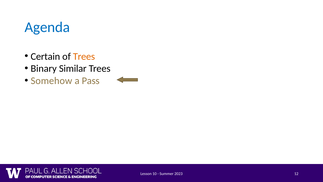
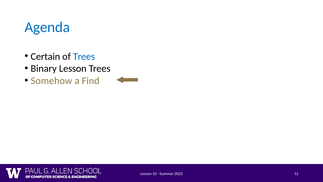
Trees at (84, 56) colour: orange -> blue
Binary Similar: Similar -> Lesson
Pass: Pass -> Find
